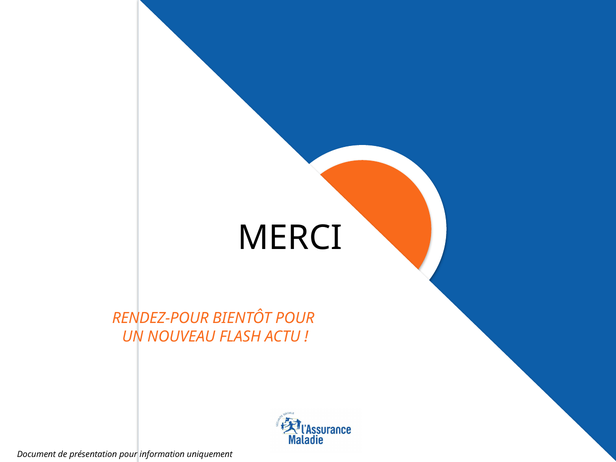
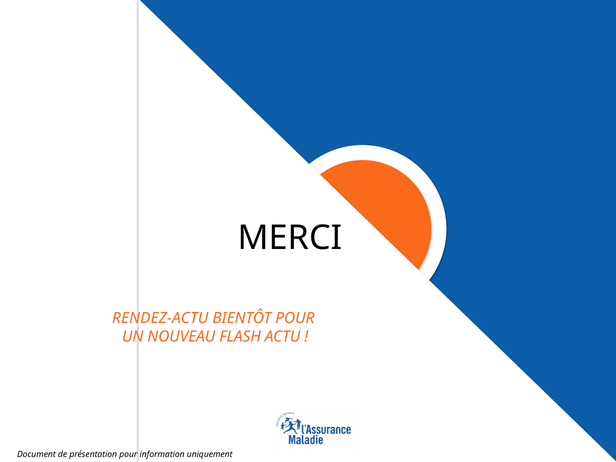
RENDEZ-POUR: RENDEZ-POUR -> RENDEZ-ACTU
